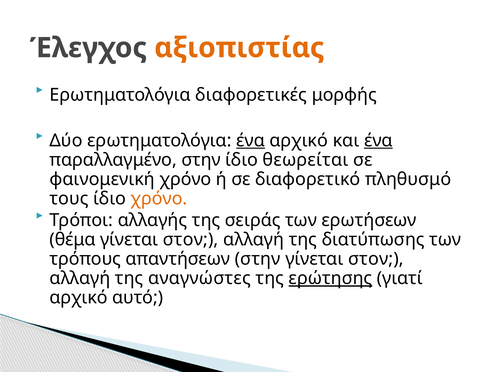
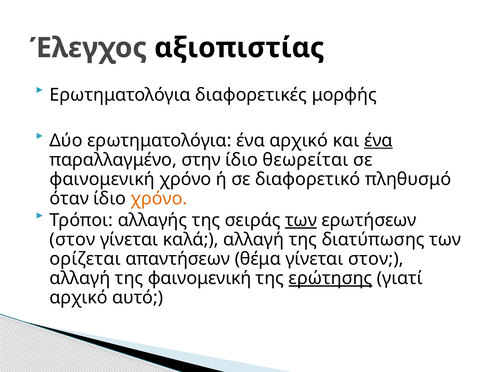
αξιοπιστίας colour: orange -> black
ένα at (251, 141) underline: present -> none
τους: τους -> όταν
των at (301, 220) underline: none -> present
θέμα at (73, 240): θέμα -> στον
στον at (191, 240): στον -> καλά
τρόπους: τρόπους -> ορίζεται
απαντήσεων στην: στην -> θέμα
της αναγνώστες: αναγνώστες -> φαινομενική
